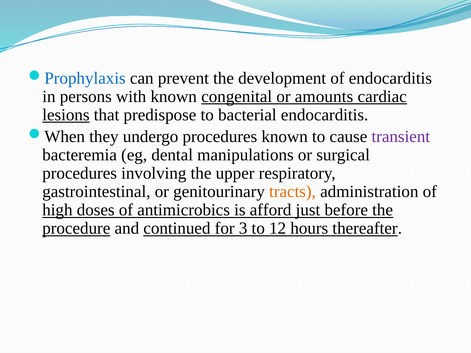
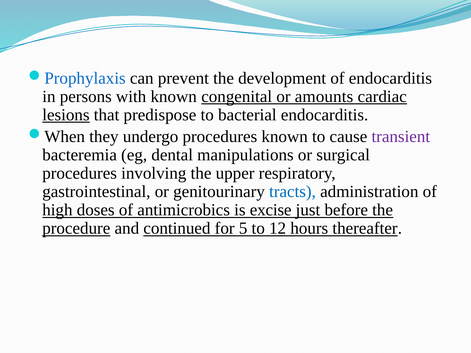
tracts colour: orange -> blue
afford: afford -> excise
3: 3 -> 5
